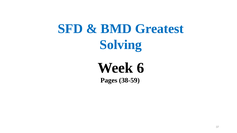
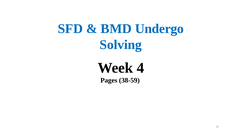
Greatest: Greatest -> Undergo
6: 6 -> 4
